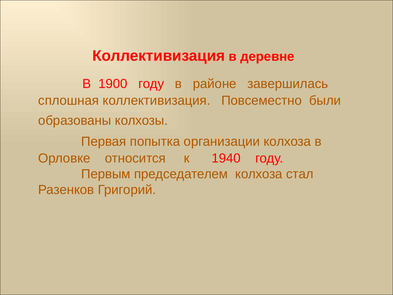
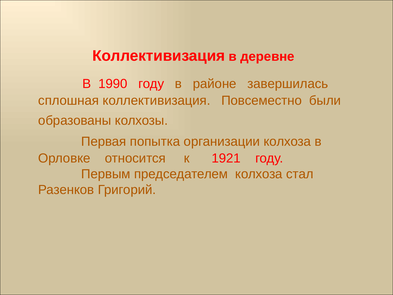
1900: 1900 -> 1990
1940: 1940 -> 1921
